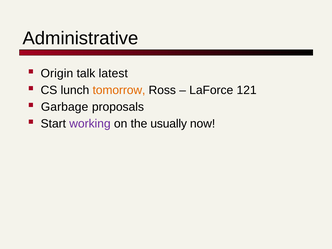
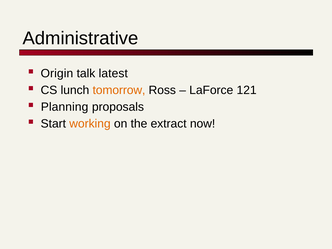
Garbage: Garbage -> Planning
working colour: purple -> orange
usually: usually -> extract
